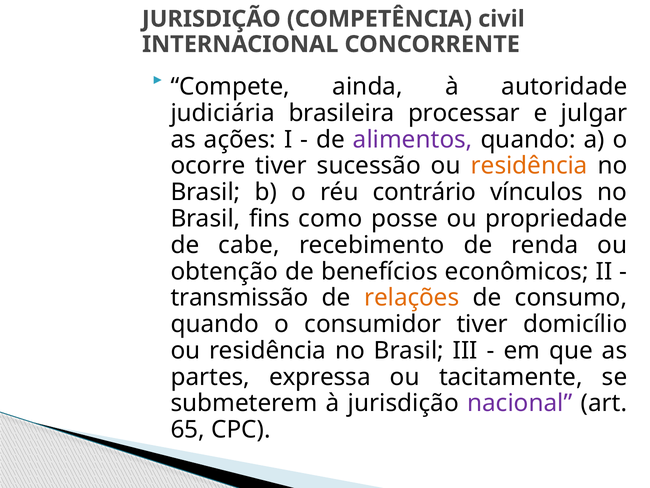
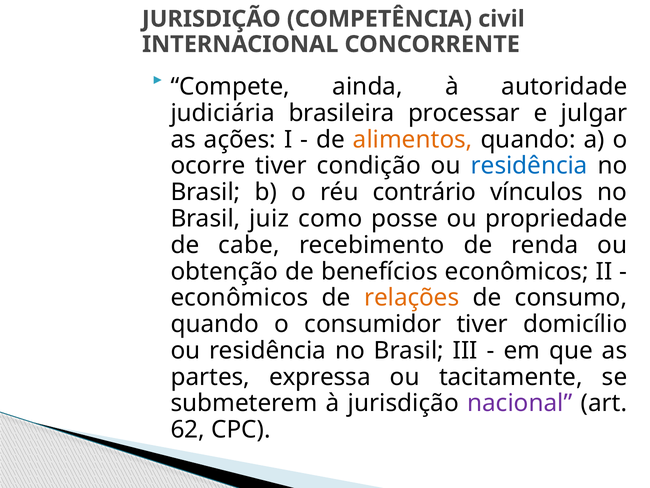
alimentos colour: purple -> orange
sucessão: sucessão -> condição
residência at (529, 166) colour: orange -> blue
fins: fins -> juiz
transmissão at (240, 298): transmissão -> econômicos
65: 65 -> 62
